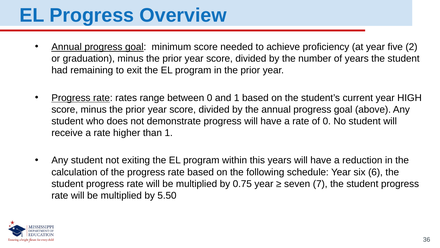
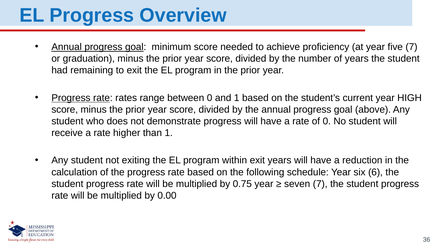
five 2: 2 -> 7
within this: this -> exit
5.50: 5.50 -> 0.00
